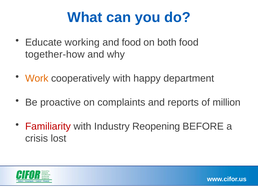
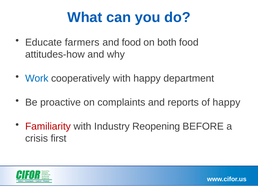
working: working -> farmers
together-how: together-how -> attitudes-how
Work colour: orange -> blue
of million: million -> happy
lost: lost -> first
